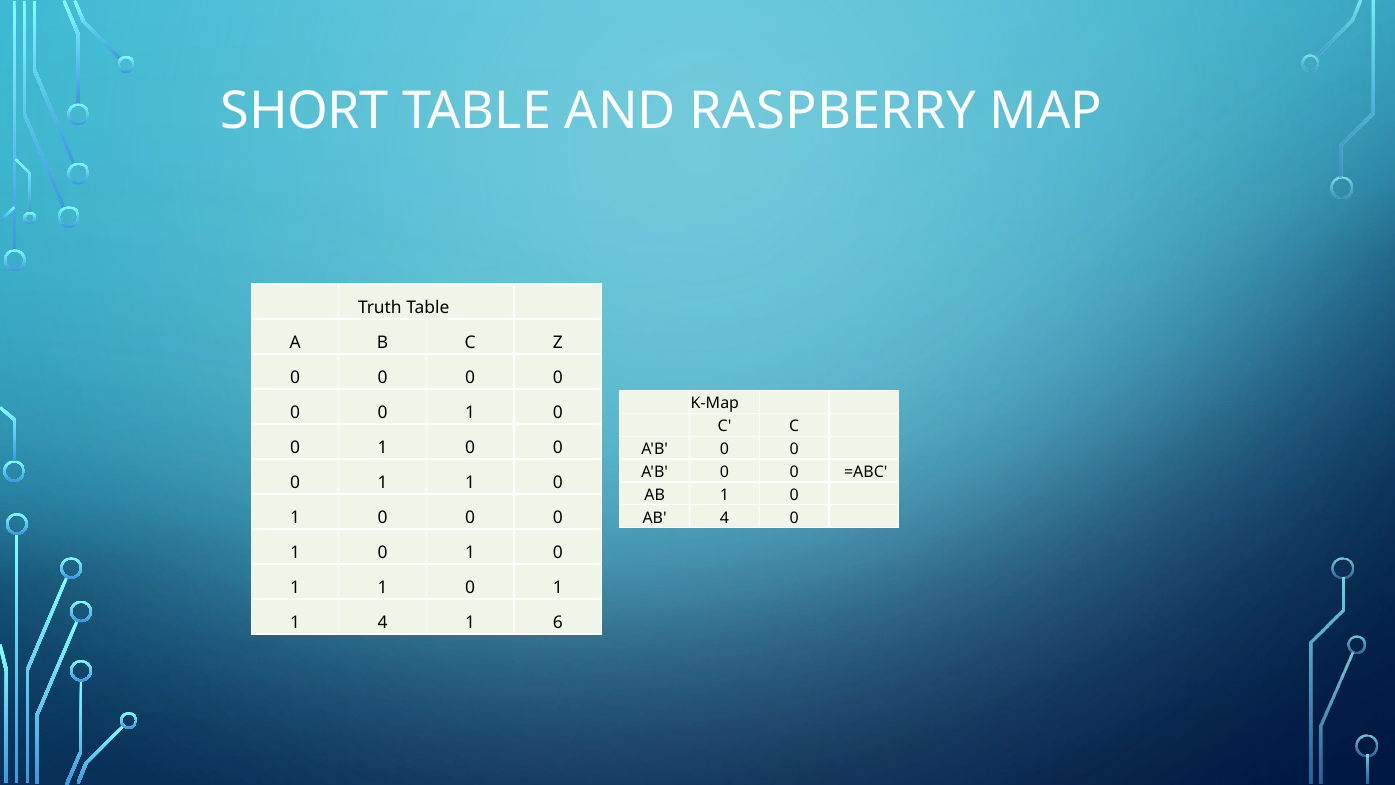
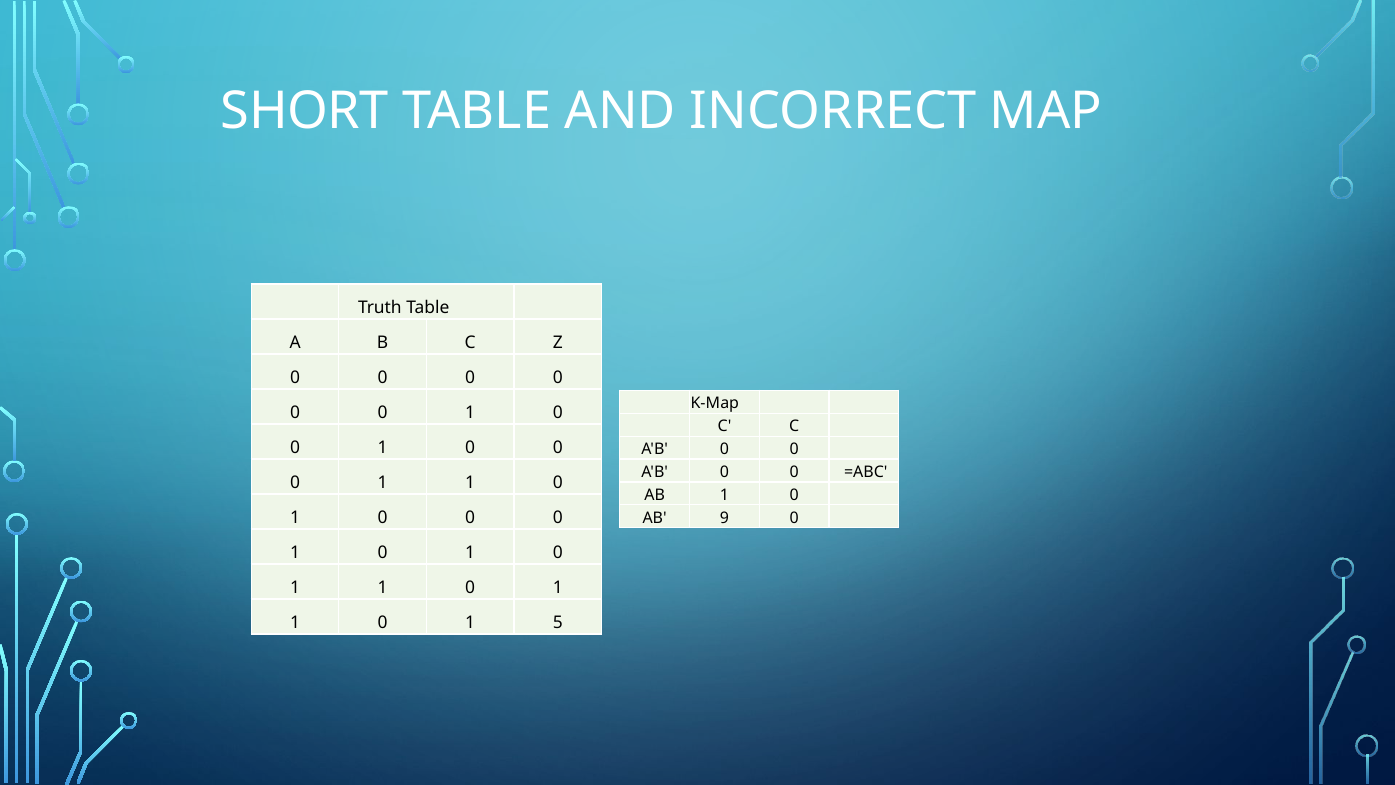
RASPBERRY: RASPBERRY -> INCORRECT
AB 4: 4 -> 9
4 at (383, 623): 4 -> 0
6: 6 -> 5
